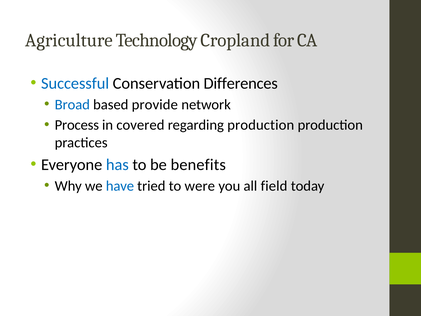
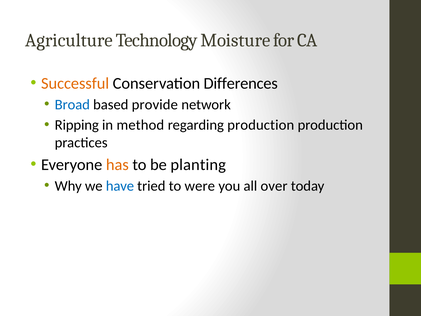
Cropland: Cropland -> Moisture
Successful colour: blue -> orange
Process: Process -> Ripping
covered: covered -> method
has colour: blue -> orange
benefits: benefits -> planting
field: field -> over
